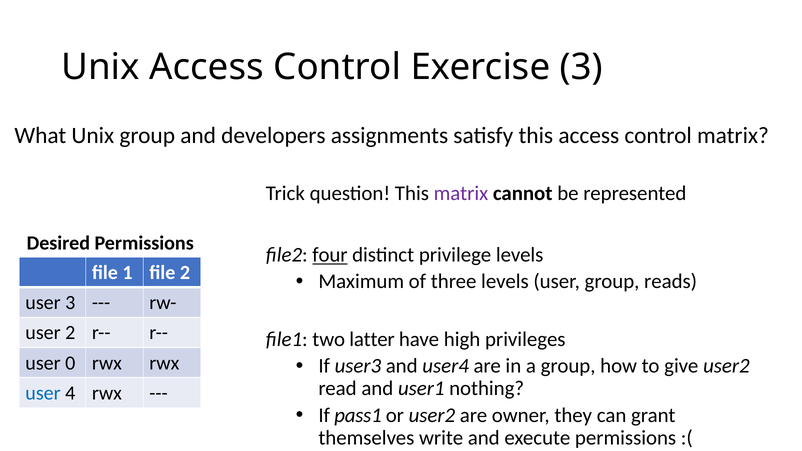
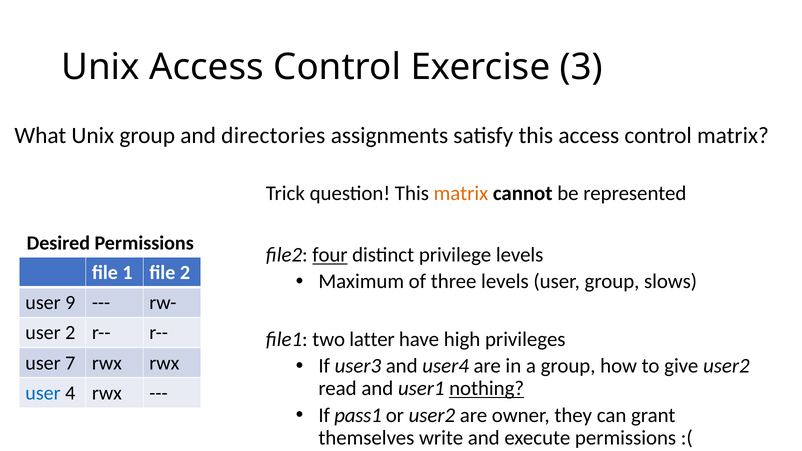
developers: developers -> directories
matrix at (461, 193) colour: purple -> orange
reads: reads -> slows
user 3: 3 -> 9
0: 0 -> 7
nothing underline: none -> present
